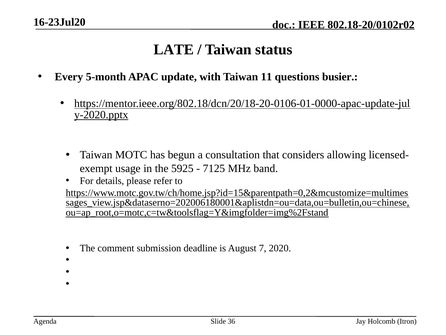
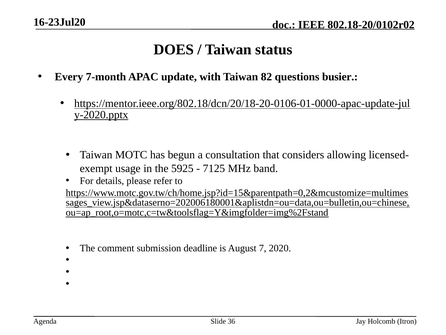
LATE: LATE -> DOES
5-month: 5-month -> 7-month
11: 11 -> 82
